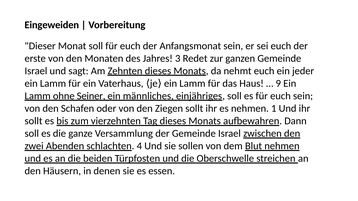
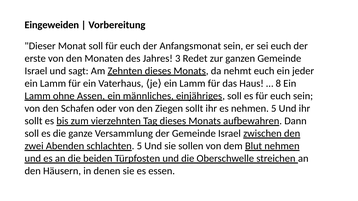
9: 9 -> 8
Seiner: Seiner -> Assen
nehmen 1: 1 -> 5
schlachten 4: 4 -> 5
